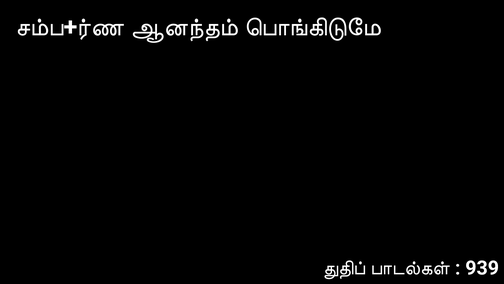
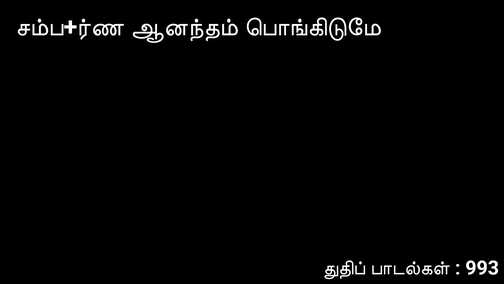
939: 939 -> 993
